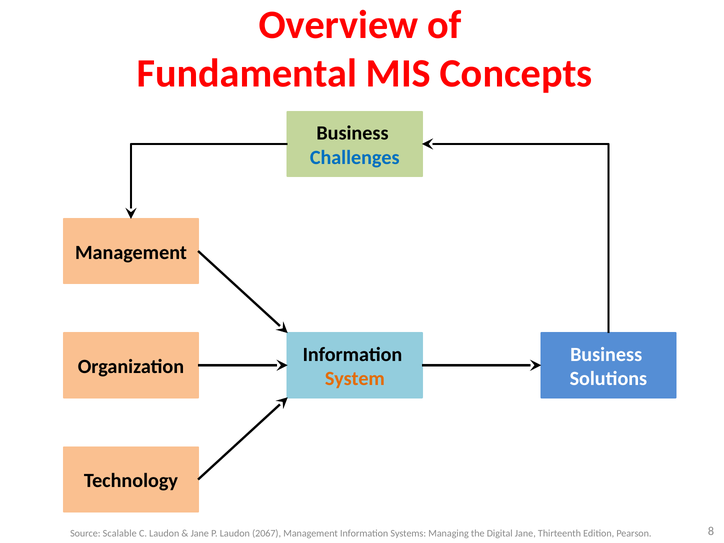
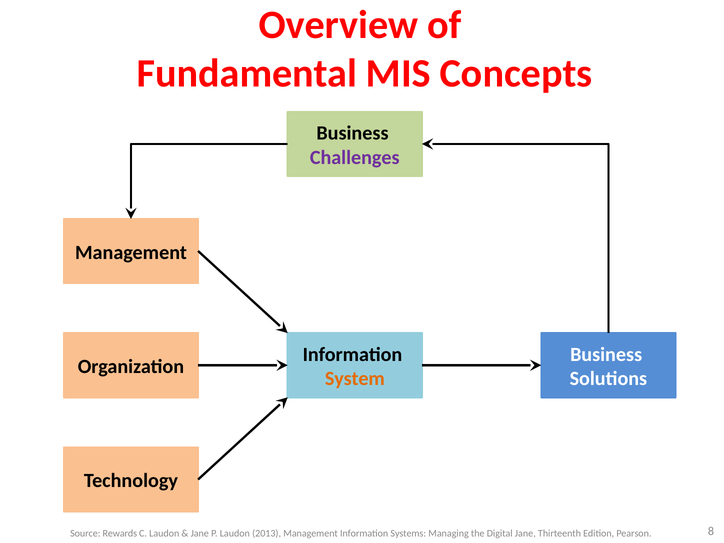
Challenges colour: blue -> purple
Scalable: Scalable -> Rewards
2067: 2067 -> 2013
